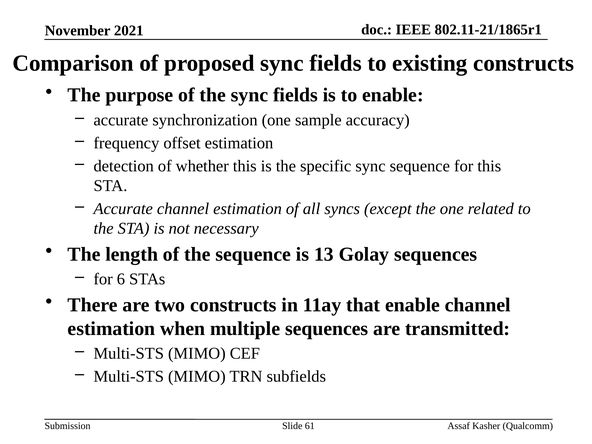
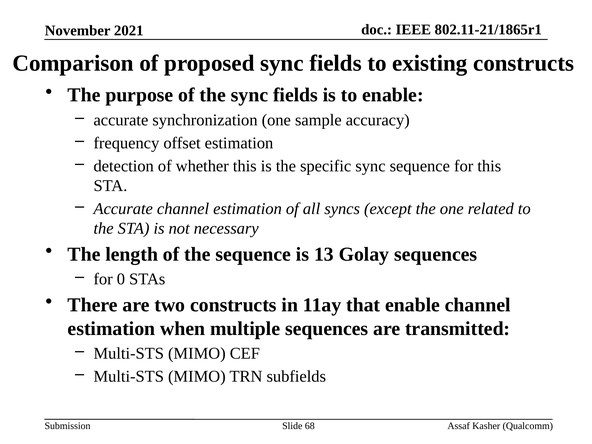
6: 6 -> 0
61: 61 -> 68
